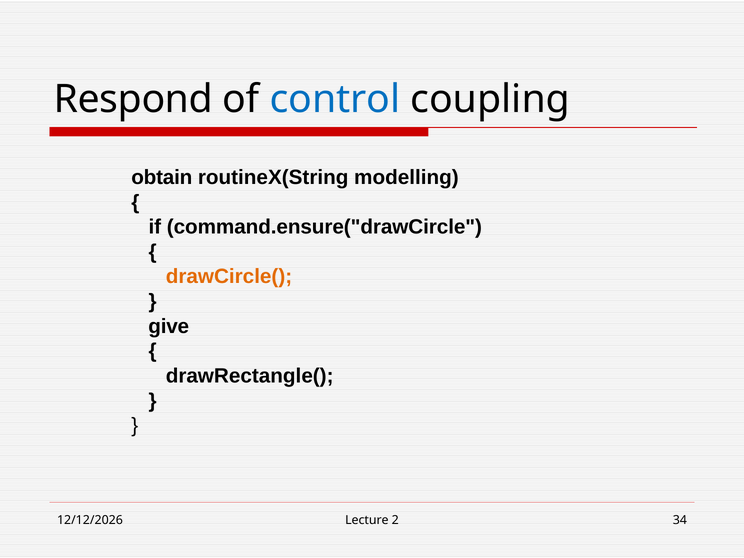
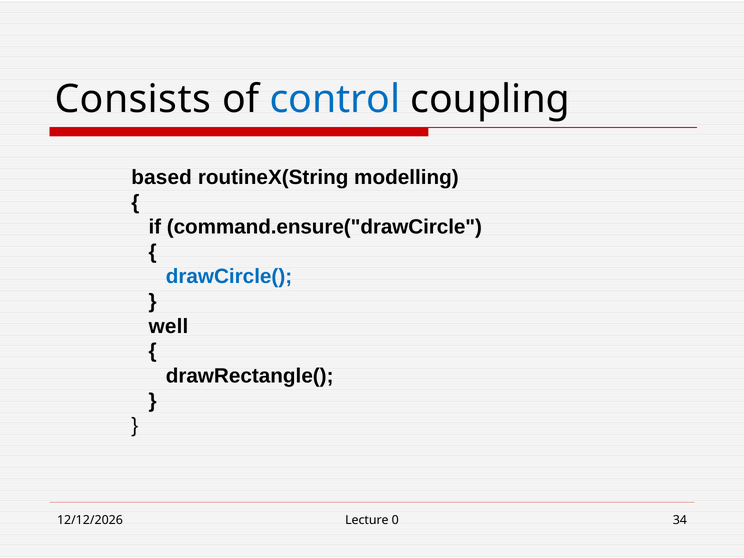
Respond: Respond -> Consists
obtain: obtain -> based
drawCircle( colour: orange -> blue
give: give -> well
2: 2 -> 0
